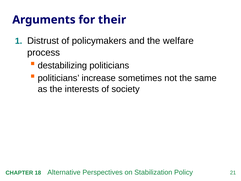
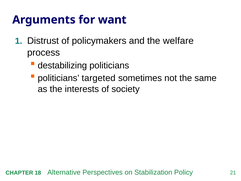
their: their -> want
increase: increase -> targeted
